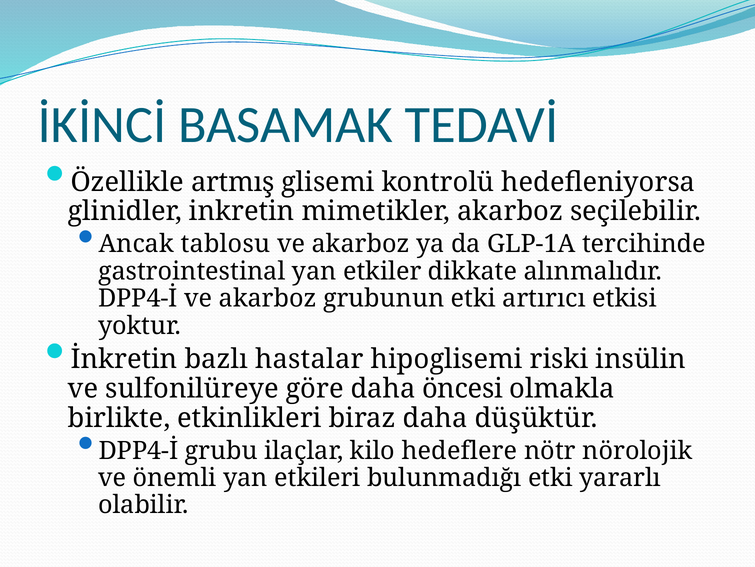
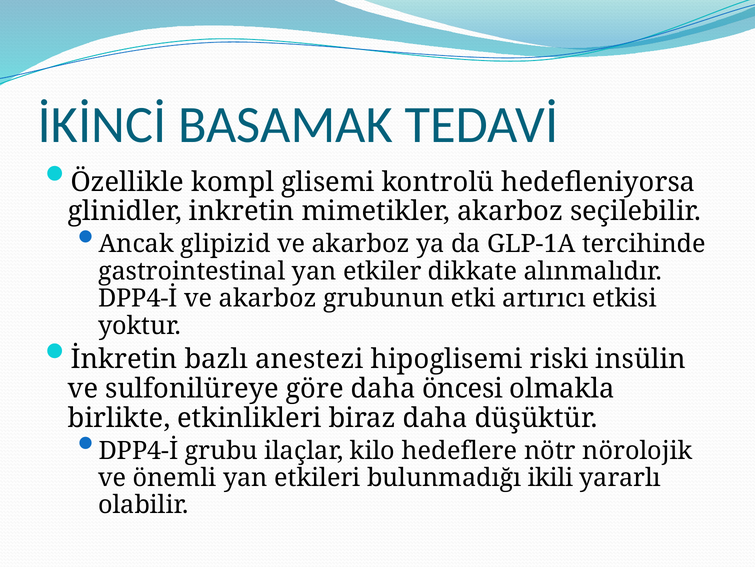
artmış: artmış -> kompl
tablosu: tablosu -> glipizid
hastalar: hastalar -> anestezi
bulunmadığı etki: etki -> ikili
